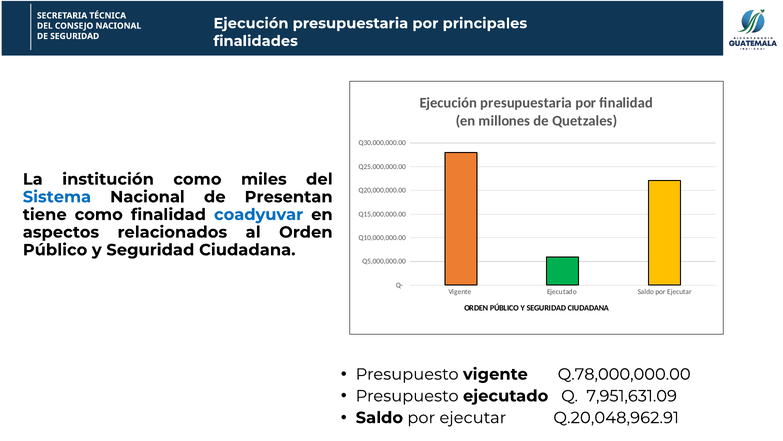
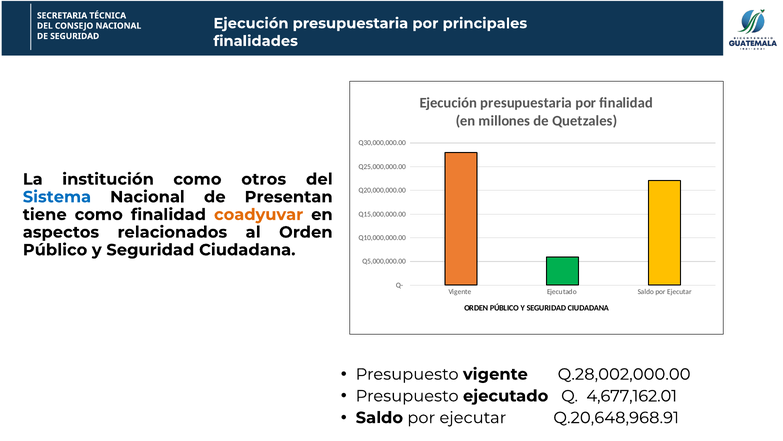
miles: miles -> otros
coadyuvar colour: blue -> orange
Q.78,000,000.00: Q.78,000,000.00 -> Q.28,002,000.00
7,951,631.09: 7,951,631.09 -> 4,677,162.01
Q.20,048,962.91: Q.20,048,962.91 -> Q.20,648,968.91
